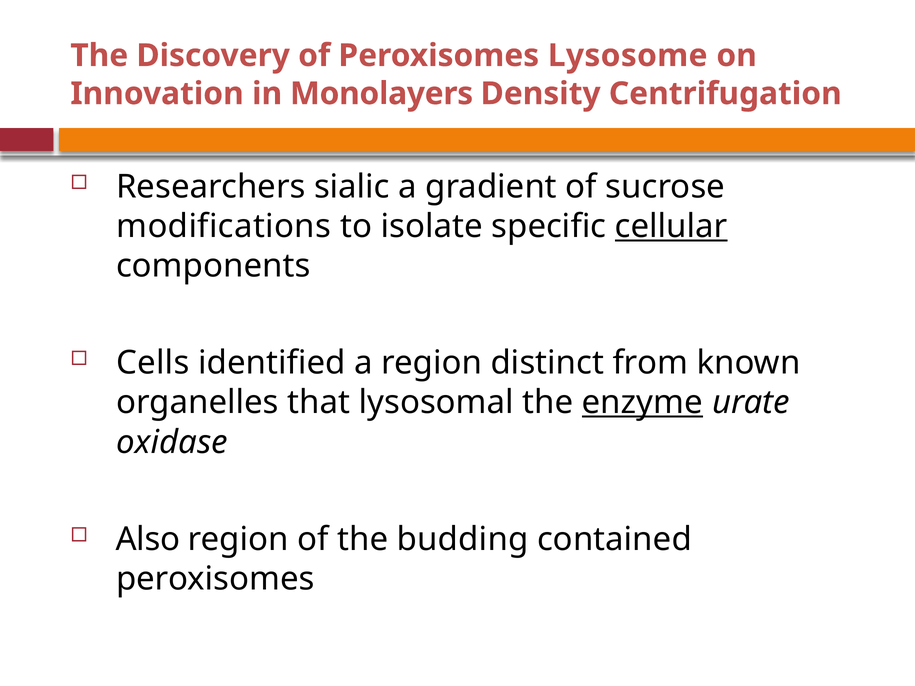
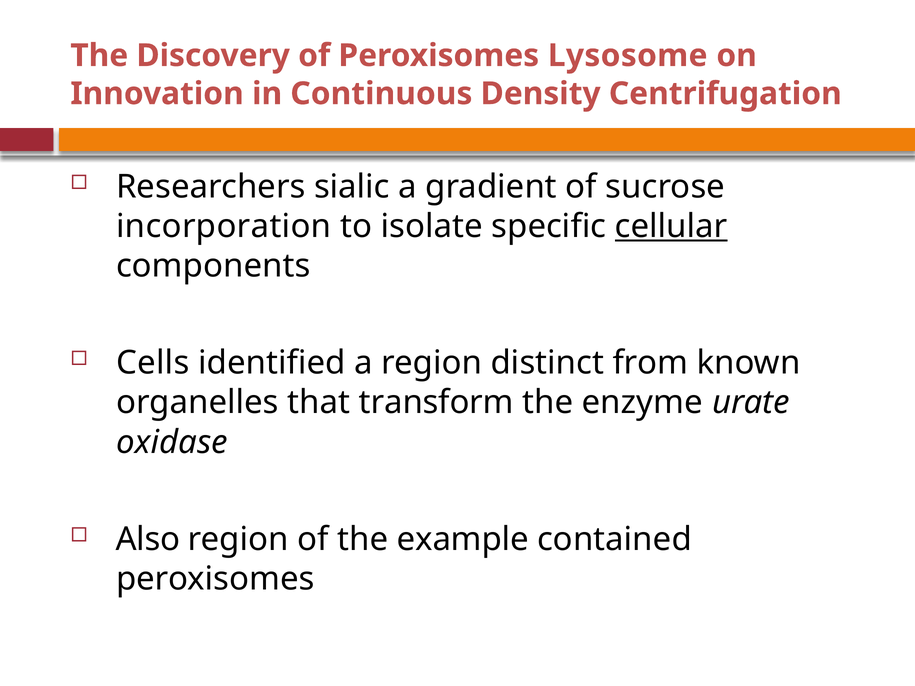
Monolayers: Monolayers -> Continuous
modifications: modifications -> incorporation
lysosomal: lysosomal -> transform
enzyme underline: present -> none
budding: budding -> example
